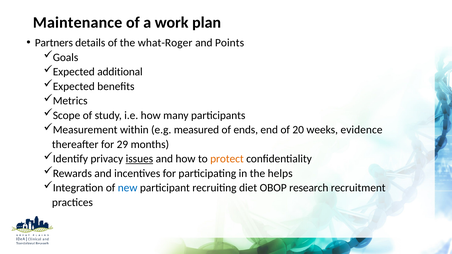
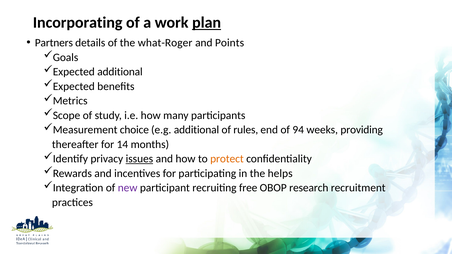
Maintenance: Maintenance -> Incorporating
plan underline: none -> present
within: within -> choice
e.g measured: measured -> additional
ends: ends -> rules
20: 20 -> 94
evidence: evidence -> providing
29: 29 -> 14
new colour: blue -> purple
diet: diet -> free
